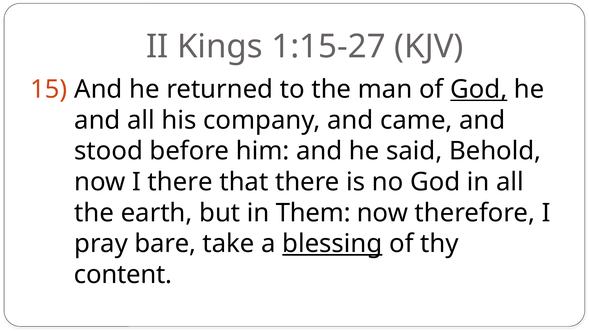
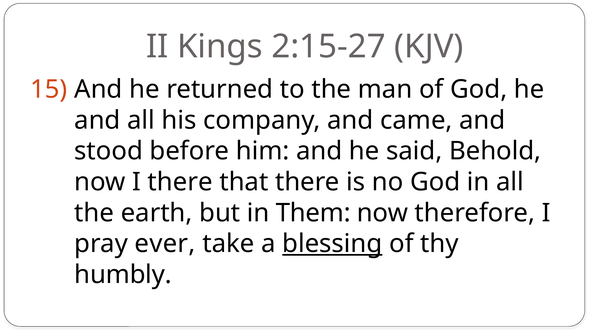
1:15-27: 1:15-27 -> 2:15-27
God at (479, 89) underline: present -> none
bare: bare -> ever
content: content -> humbly
